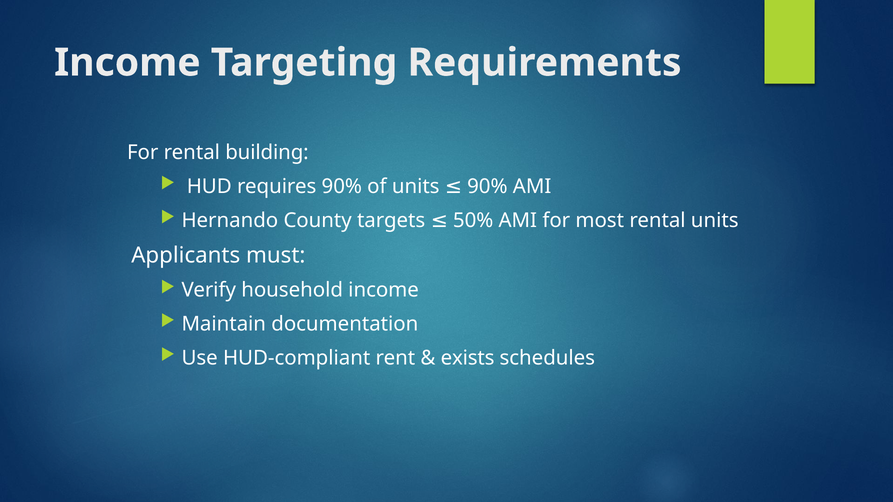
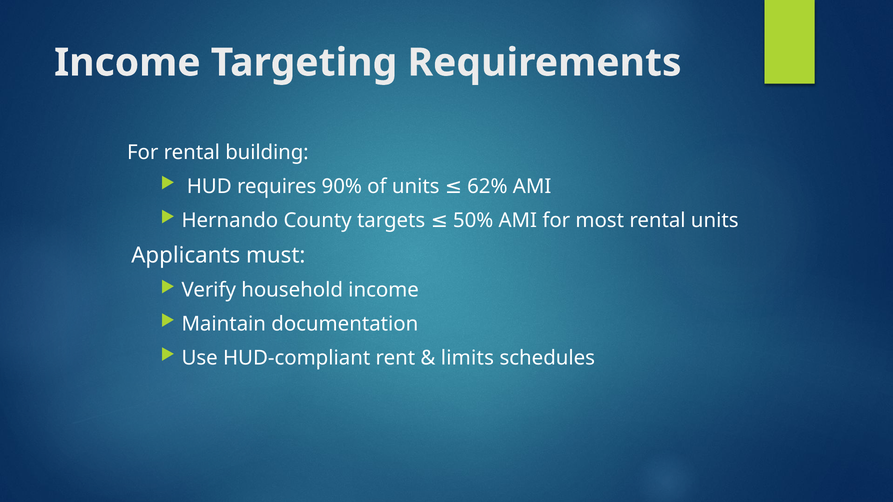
units 90%: 90% -> 62%
exists: exists -> limits
